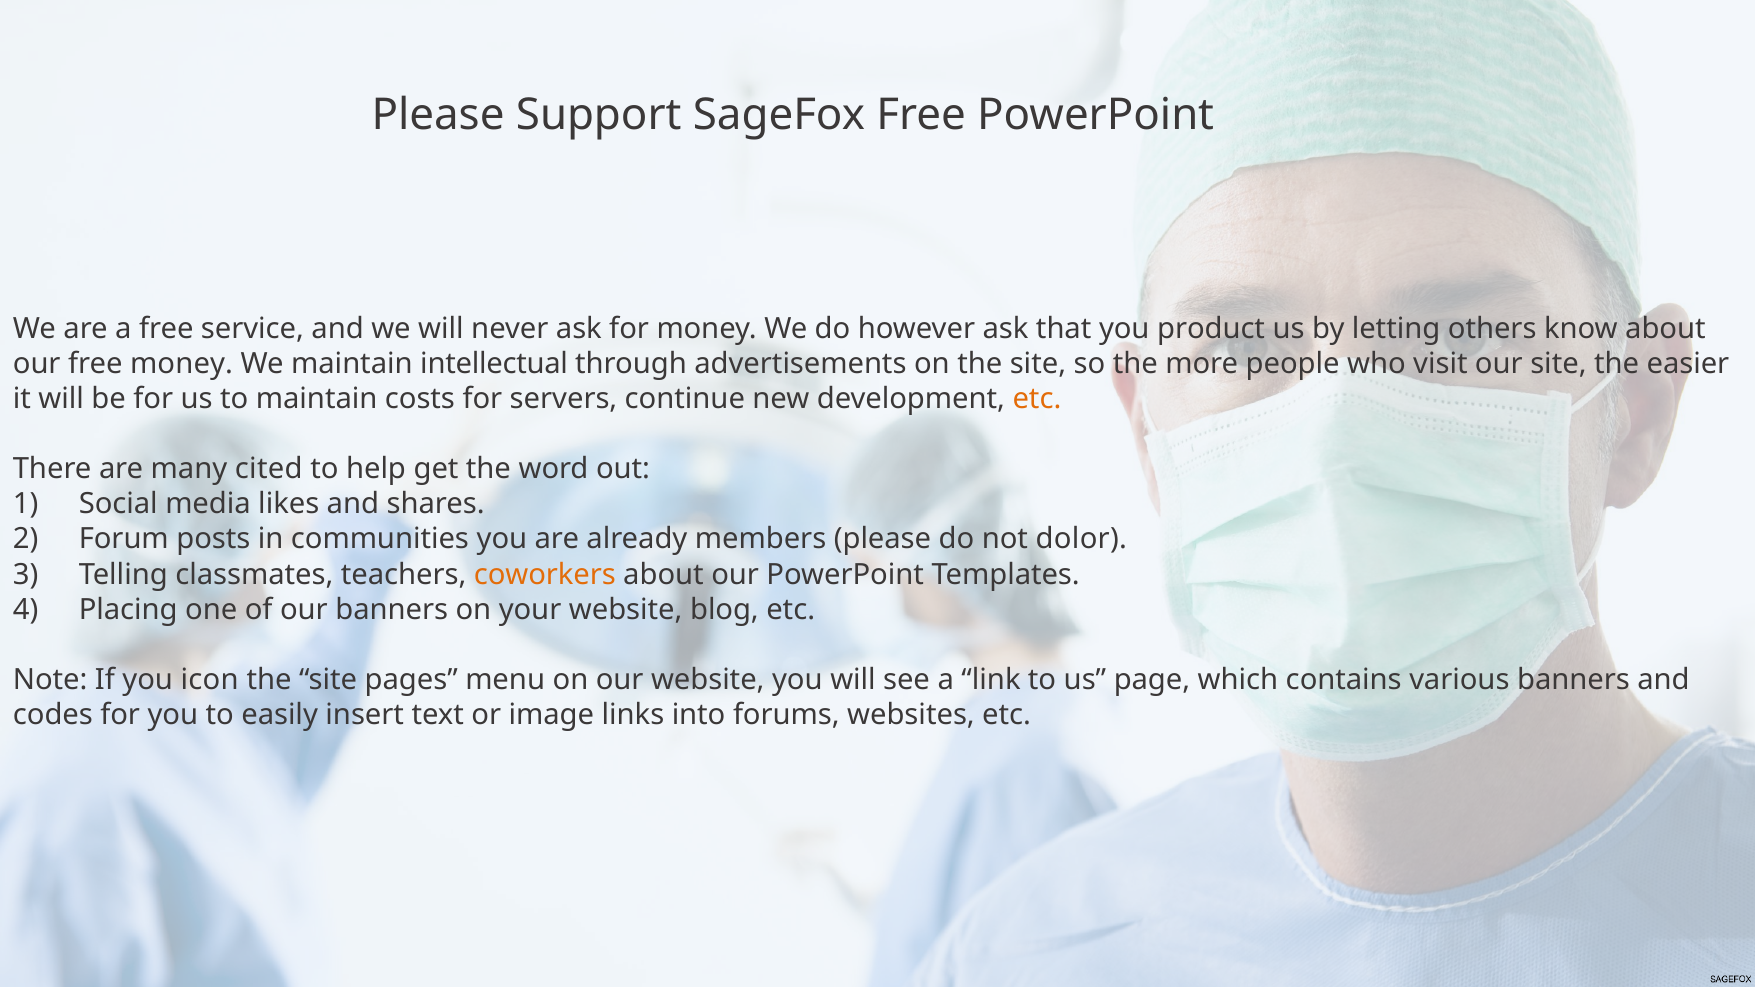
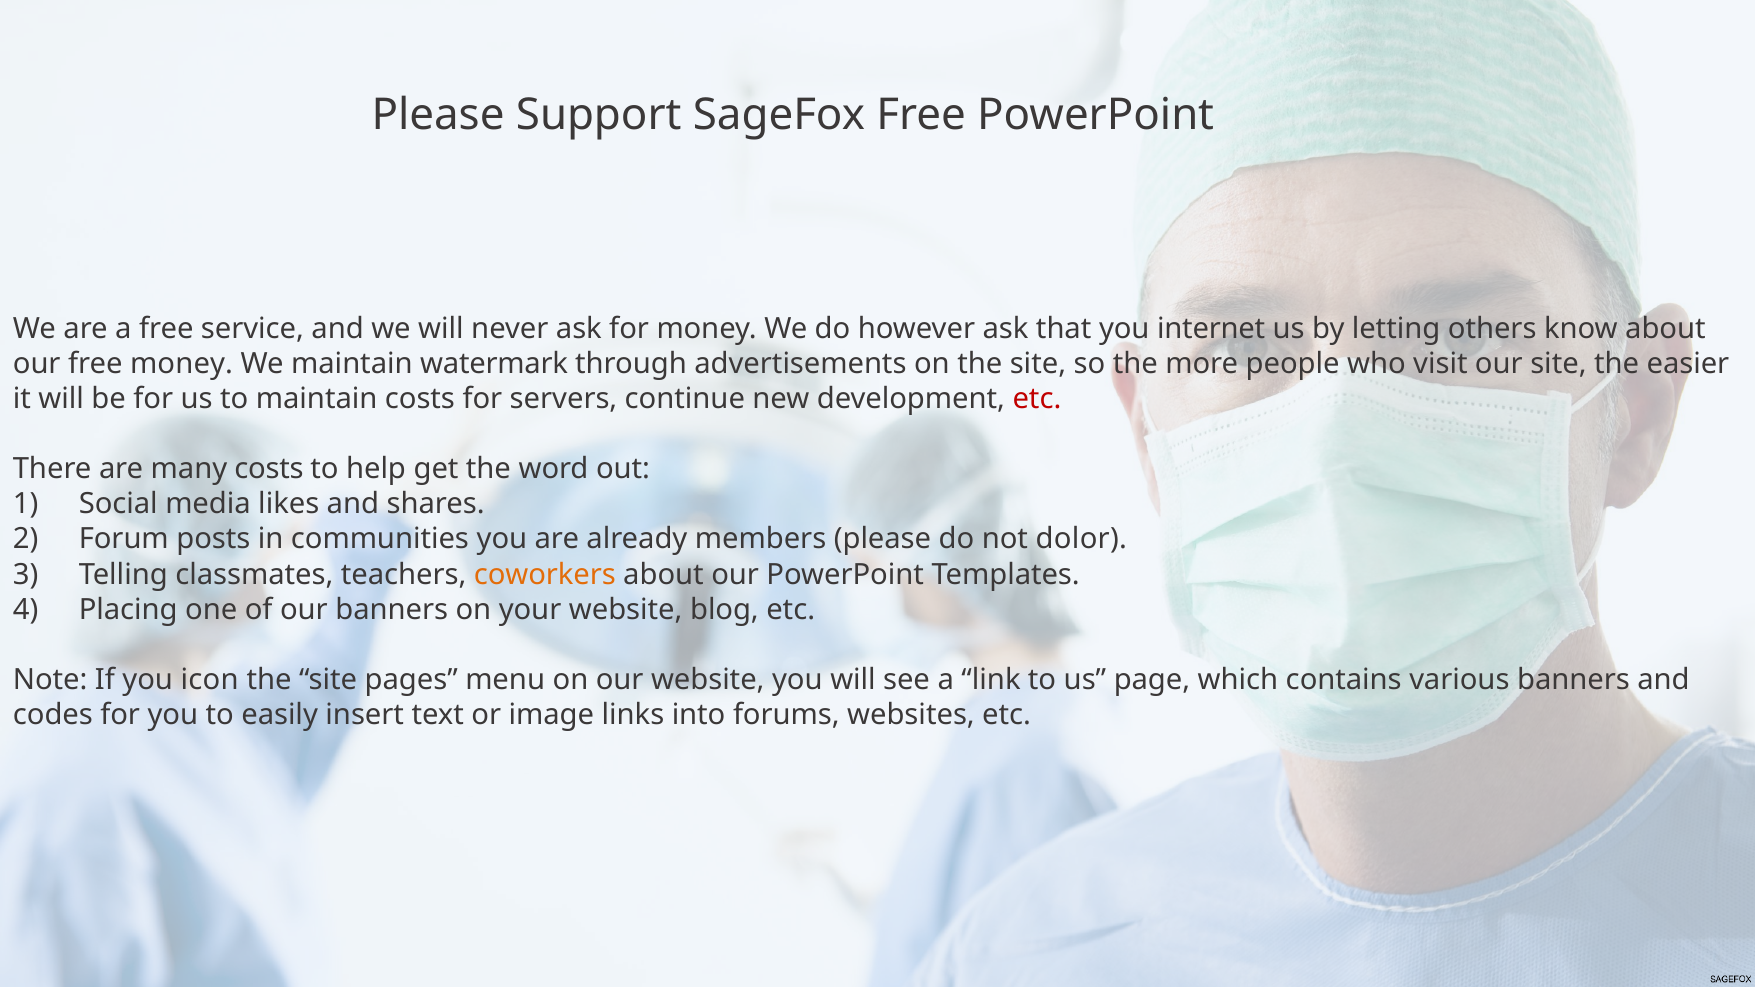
product: product -> internet
intellectual: intellectual -> watermark
etc at (1037, 399) colour: orange -> red
many cited: cited -> costs
